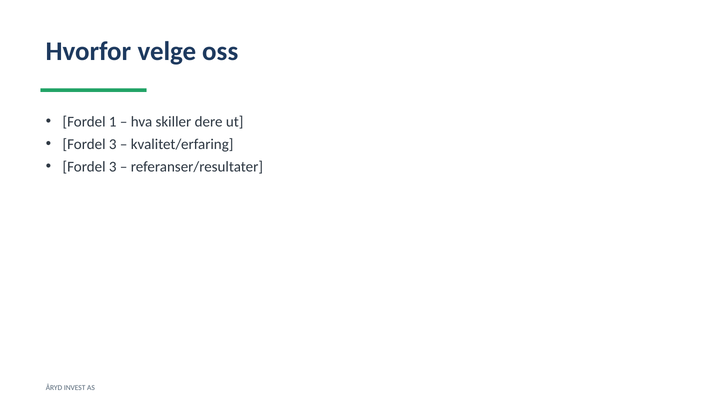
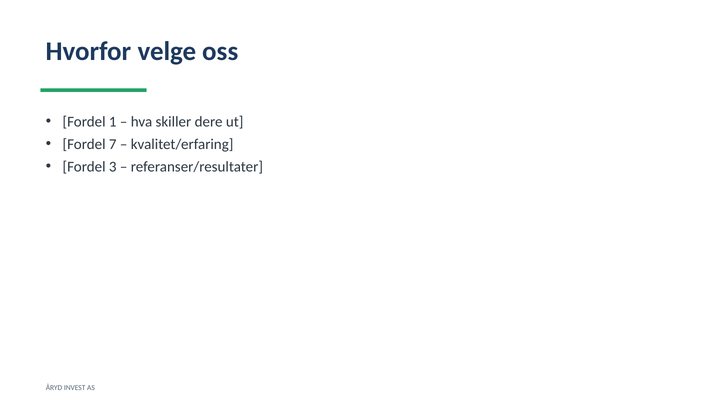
3 at (113, 144): 3 -> 7
